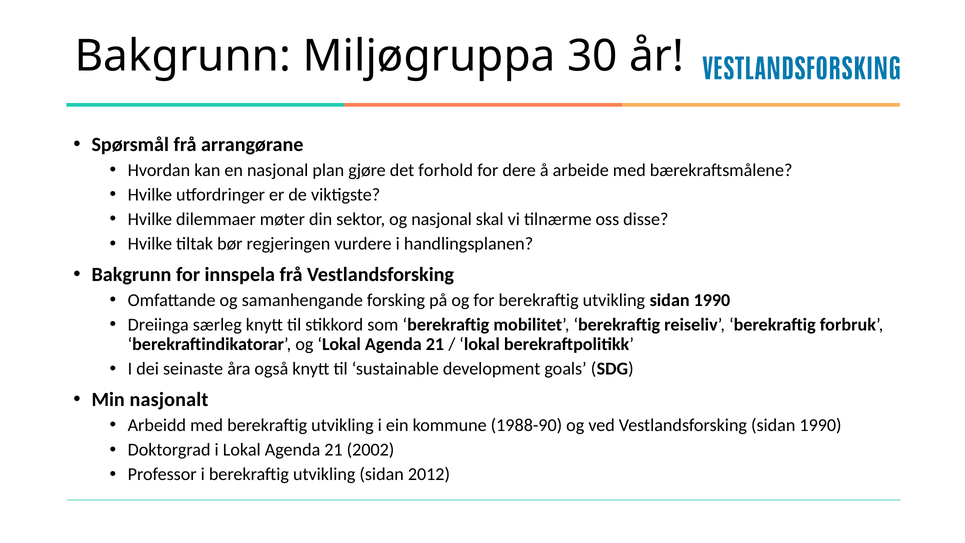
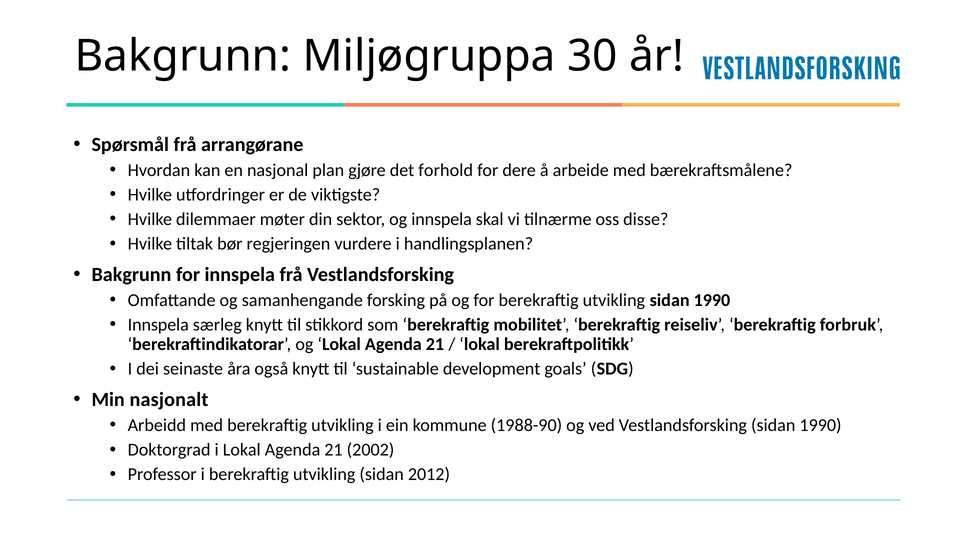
og nasjonal: nasjonal -> innspela
Dreiinga at (158, 325): Dreiinga -> Innspela
